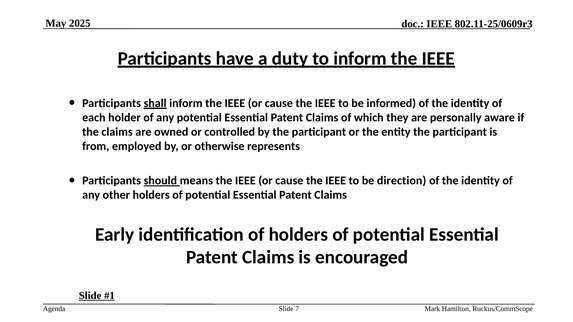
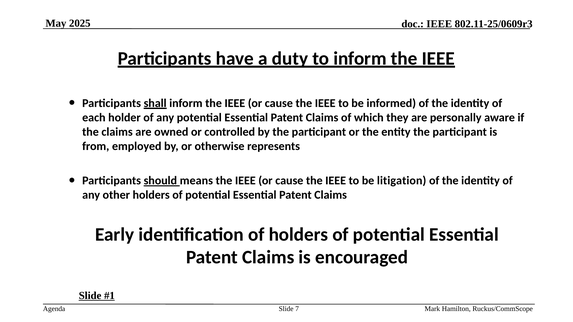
direction: direction -> litigation
